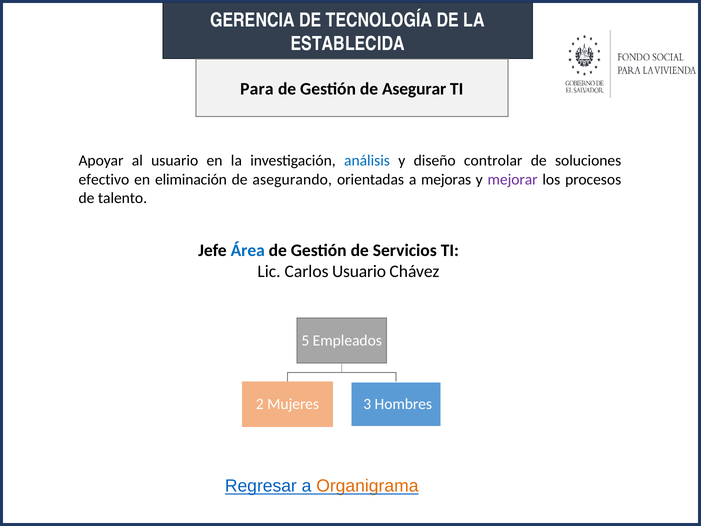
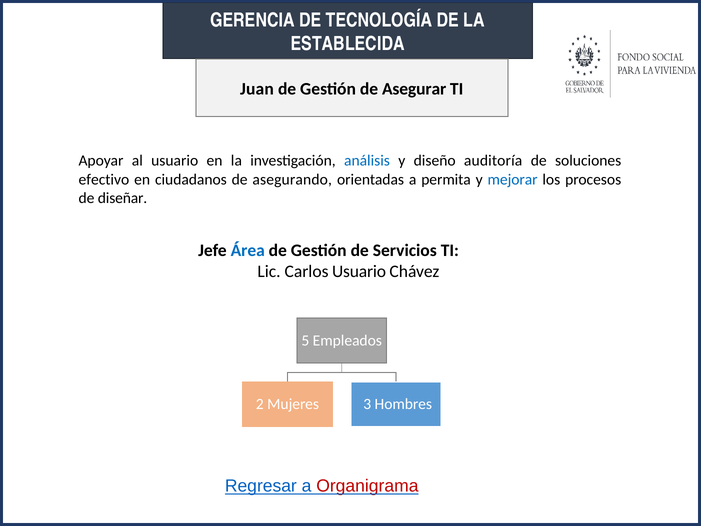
Para: Para -> Juan
controlar: controlar -> auditoría
eliminación: eliminación -> ciudadanos
mejoras: mejoras -> permita
mejorar colour: purple -> blue
talento: talento -> diseñar
Organigrama colour: orange -> red
